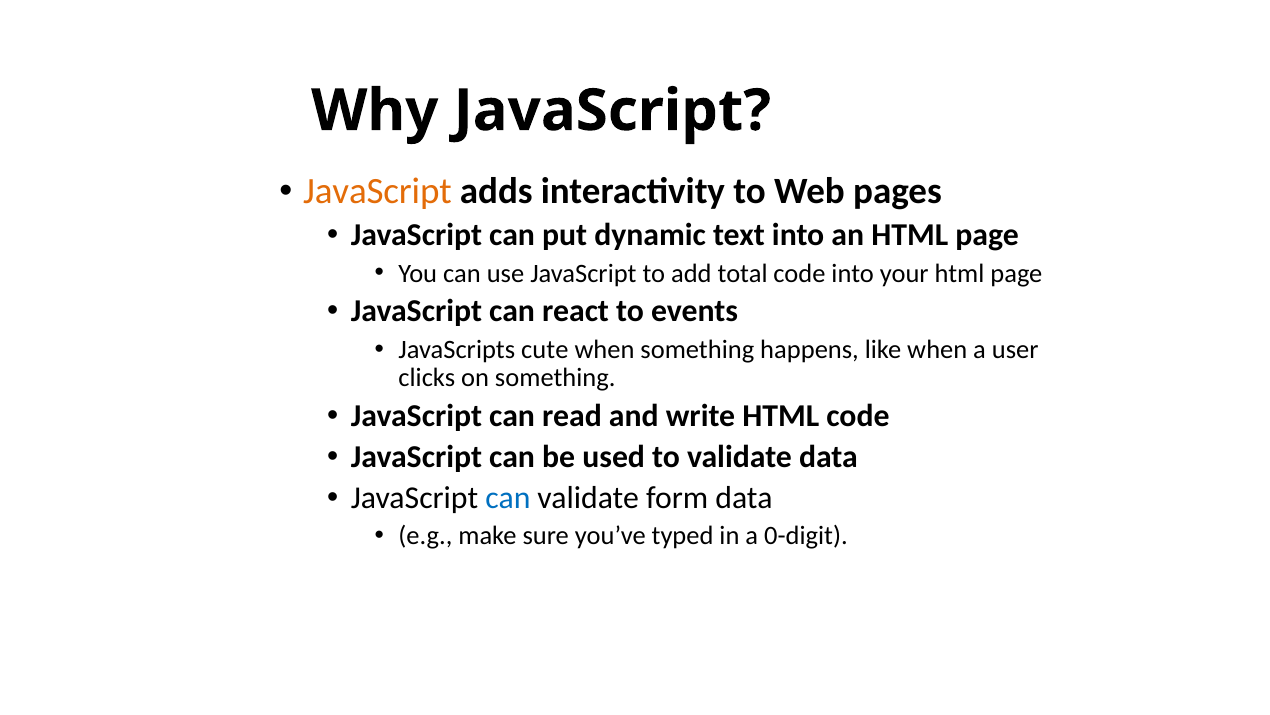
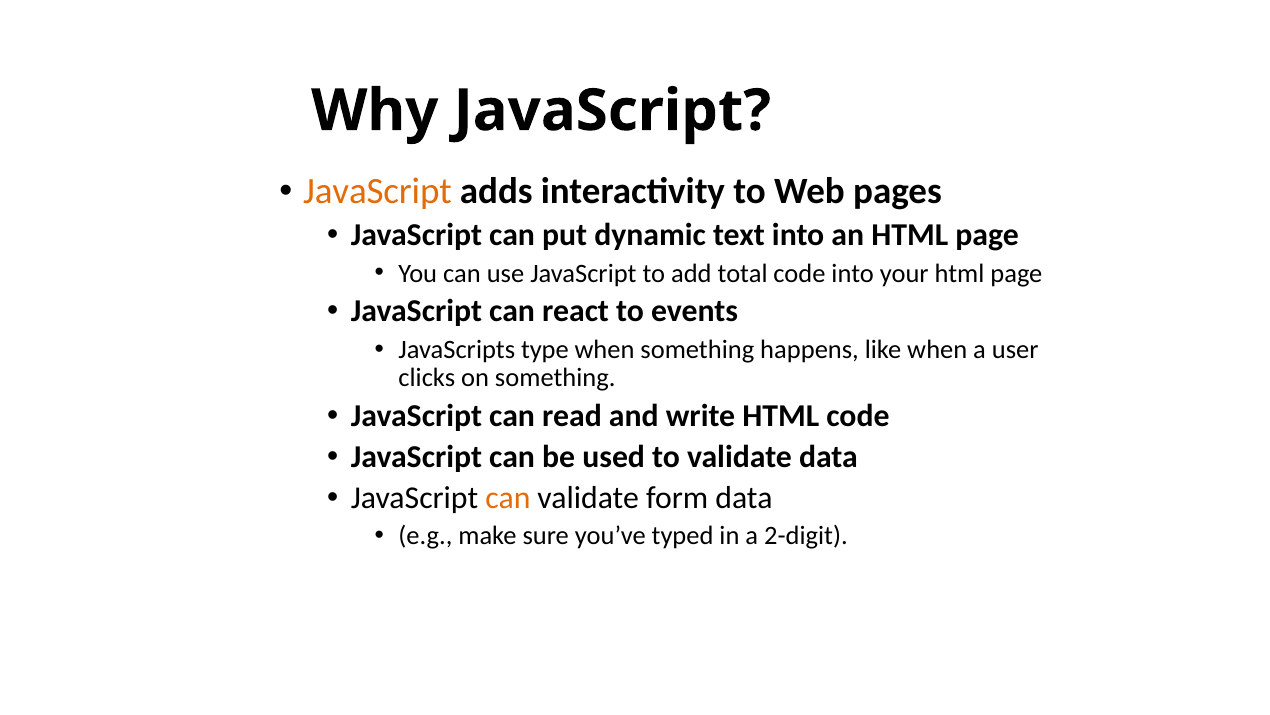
cute: cute -> type
can at (508, 497) colour: blue -> orange
0-digit: 0-digit -> 2-digit
